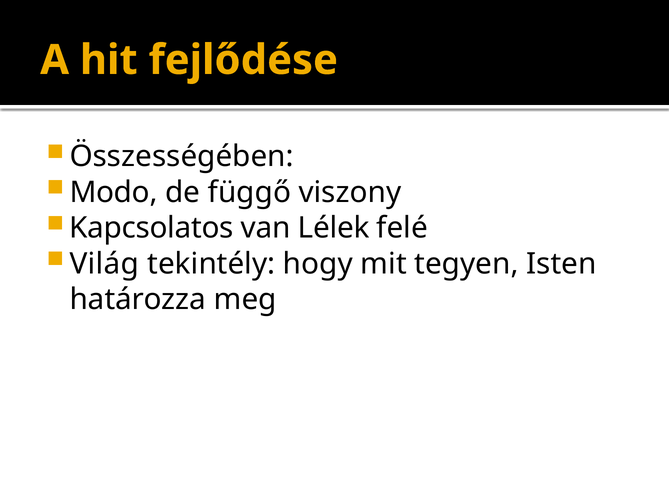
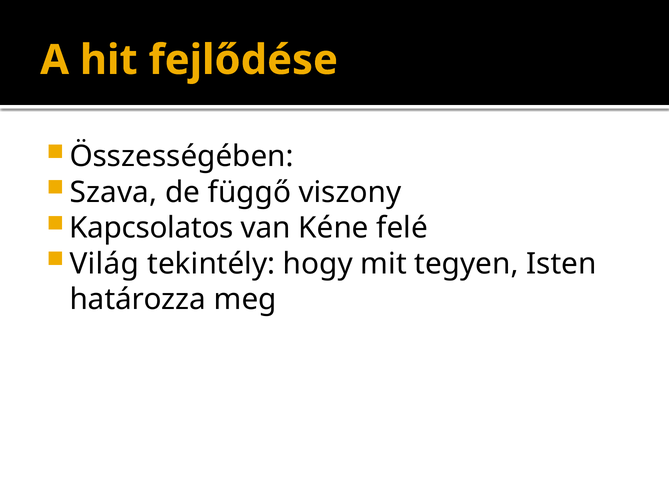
Modo: Modo -> Szava
Lélek: Lélek -> Kéne
